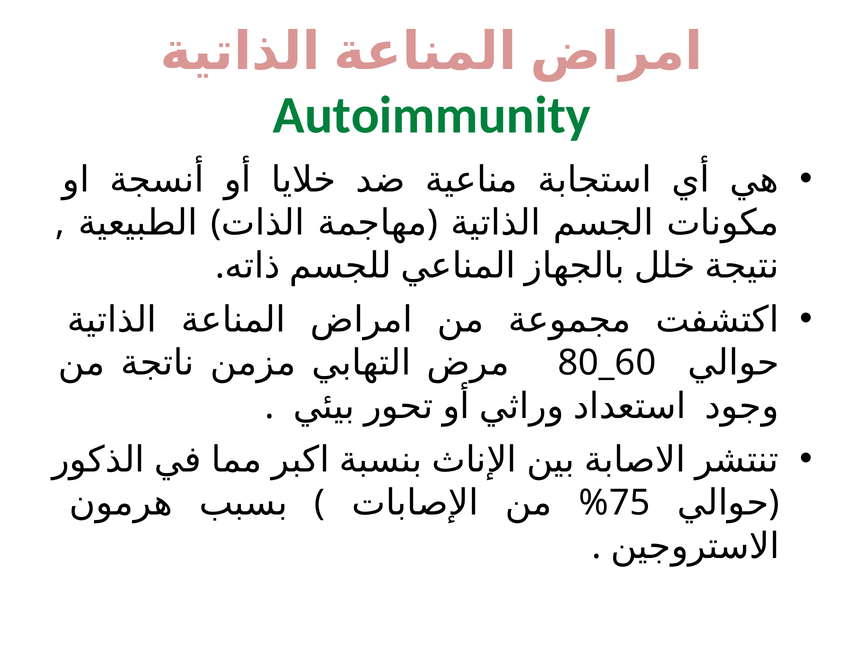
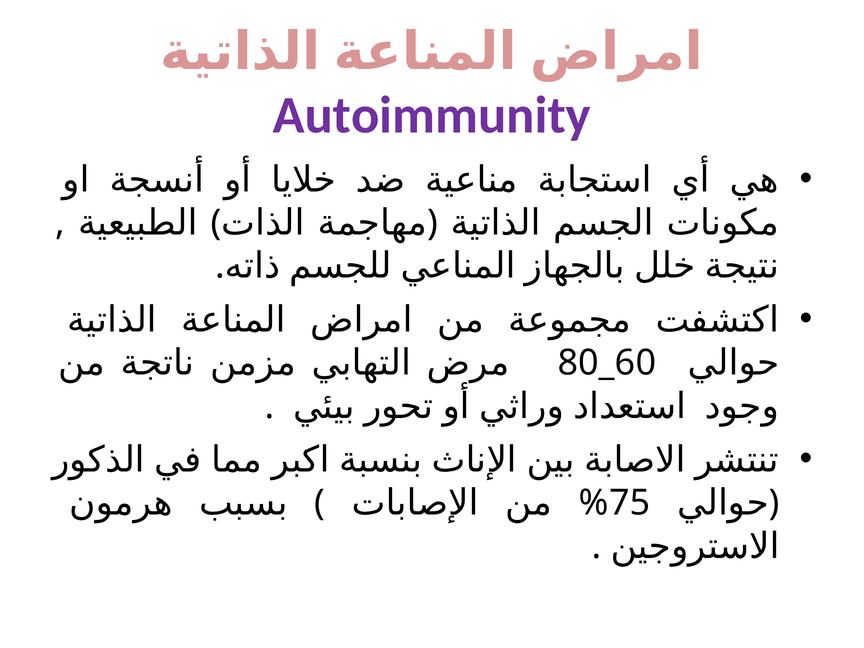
Autoimmunity colour: green -> purple
